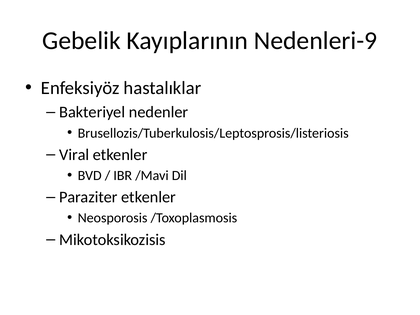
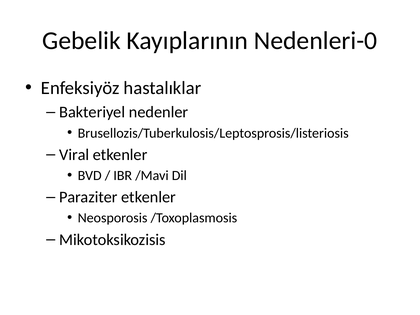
Nedenleri-9: Nedenleri-9 -> Nedenleri-0
